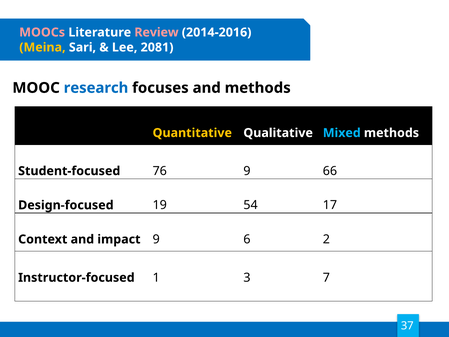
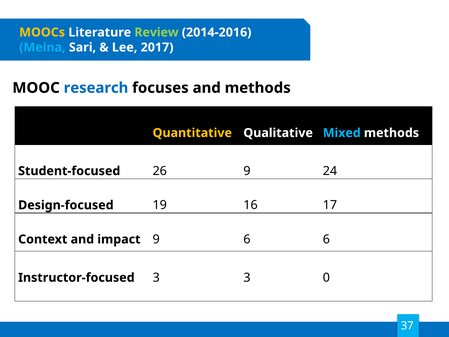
MOOCs colour: pink -> yellow
Review colour: pink -> light green
Meina colour: yellow -> light blue
2081: 2081 -> 2017
76: 76 -> 26
66: 66 -> 24
54: 54 -> 16
6 2: 2 -> 6
Instructor-focused 1: 1 -> 3
7: 7 -> 0
